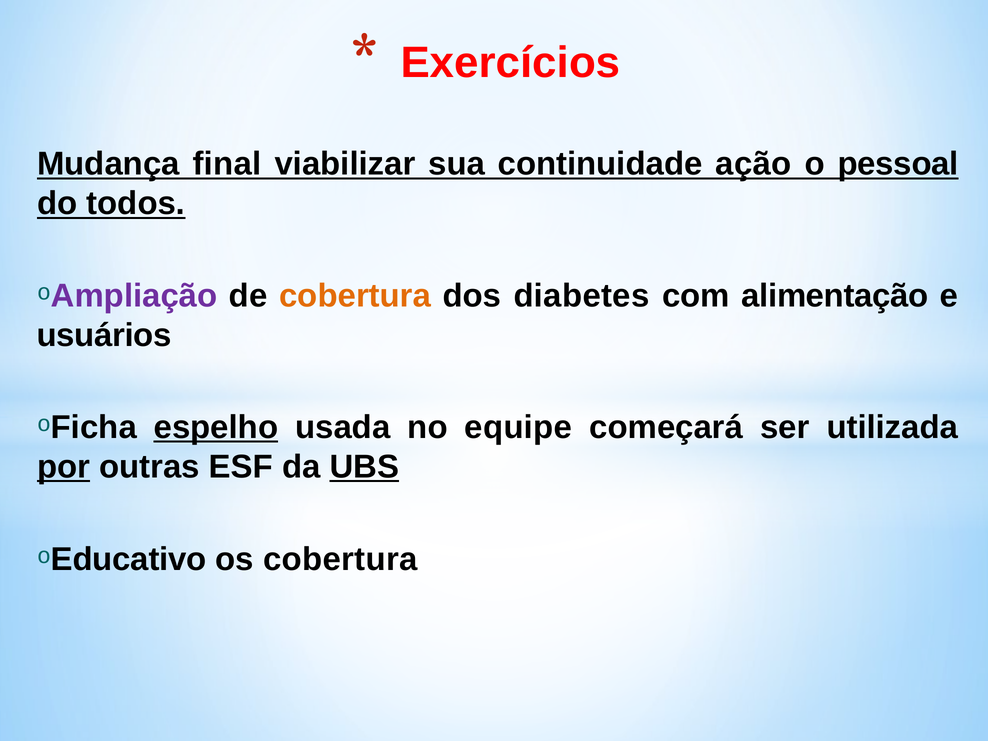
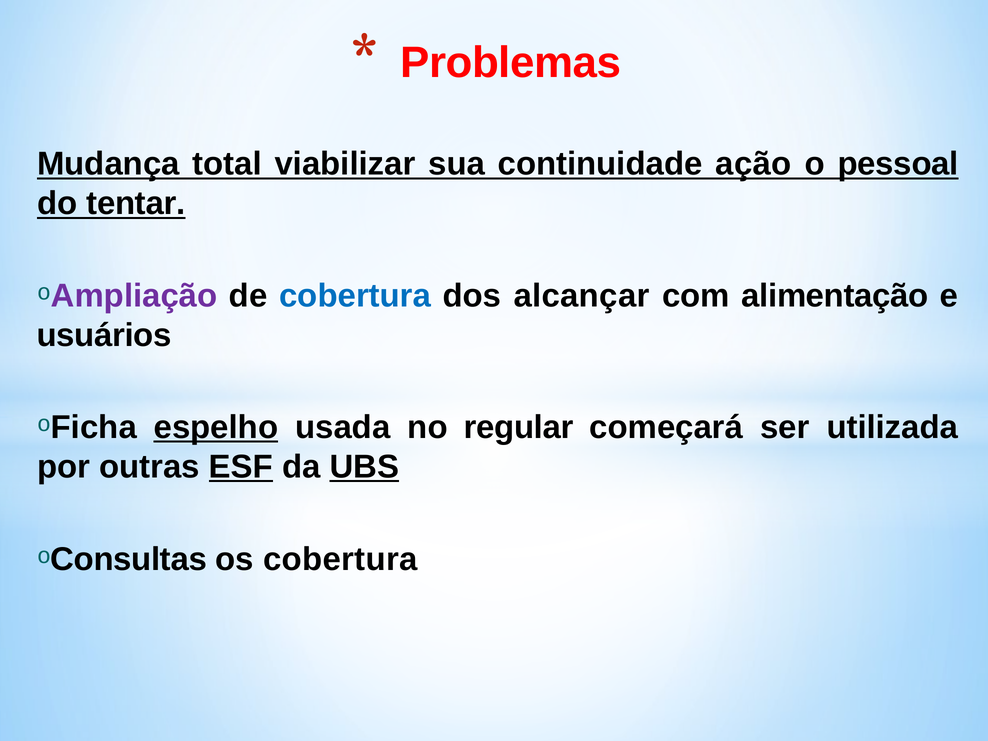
Exercícios: Exercícios -> Problemas
final: final -> total
todos: todos -> tentar
cobertura at (355, 296) colour: orange -> blue
diabetes: diabetes -> alcançar
equipe: equipe -> regular
por underline: present -> none
ESF underline: none -> present
Educativo: Educativo -> Consultas
